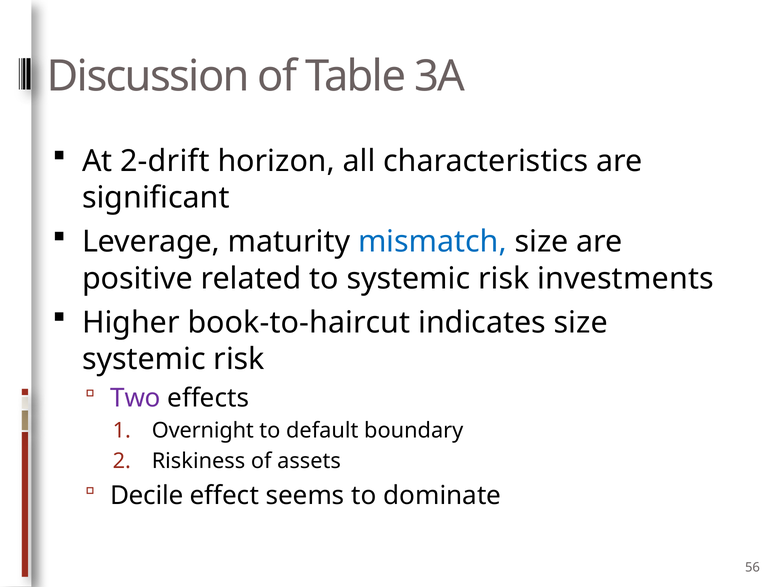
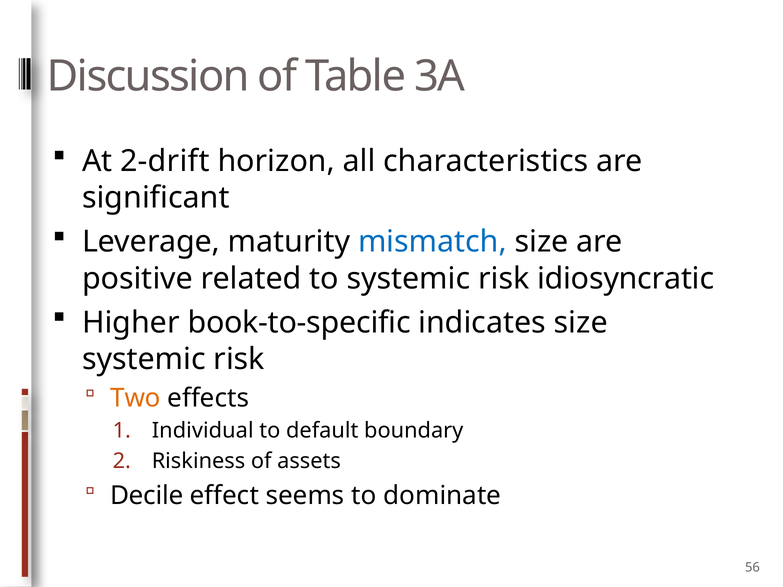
investments: investments -> idiosyncratic
book-to-haircut: book-to-haircut -> book-to-specific
Two colour: purple -> orange
Overnight: Overnight -> Individual
